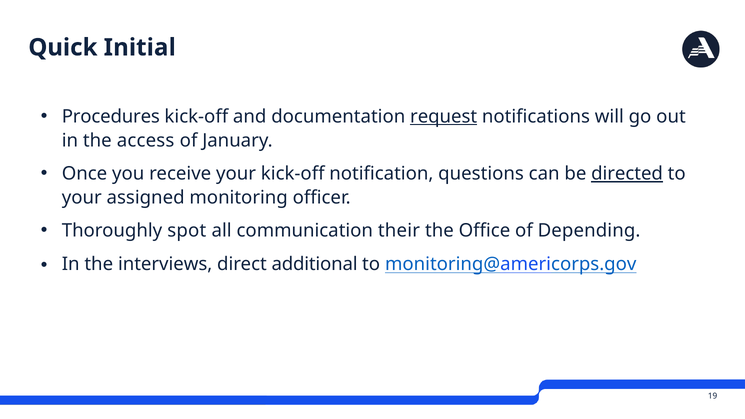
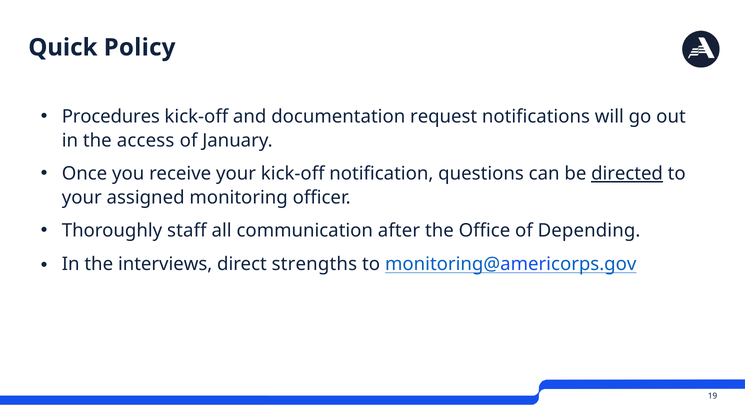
Initial: Initial -> Policy
request underline: present -> none
spot: spot -> staff
their: their -> after
additional: additional -> strengths
